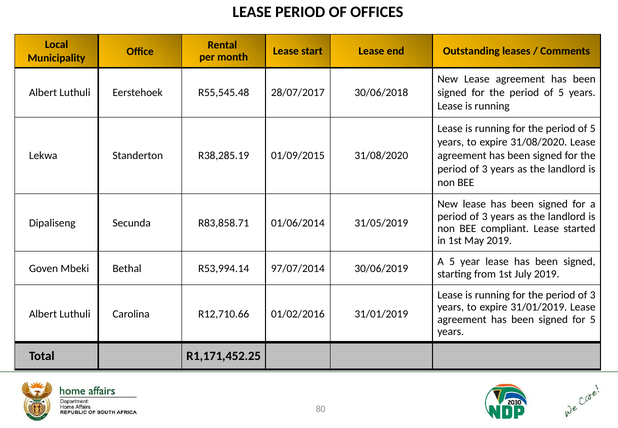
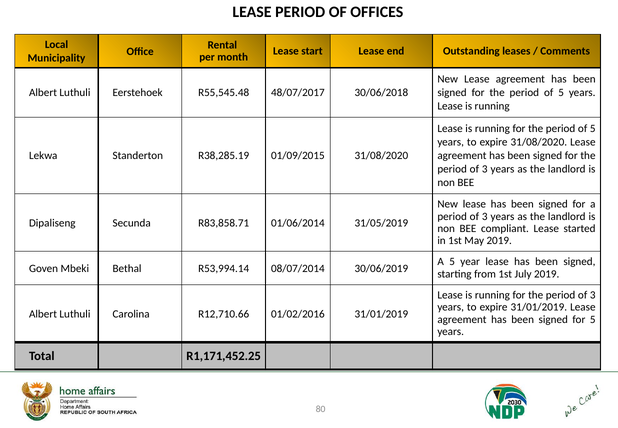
28/07/2017: 28/07/2017 -> 48/07/2017
97/07/2014: 97/07/2014 -> 08/07/2014
